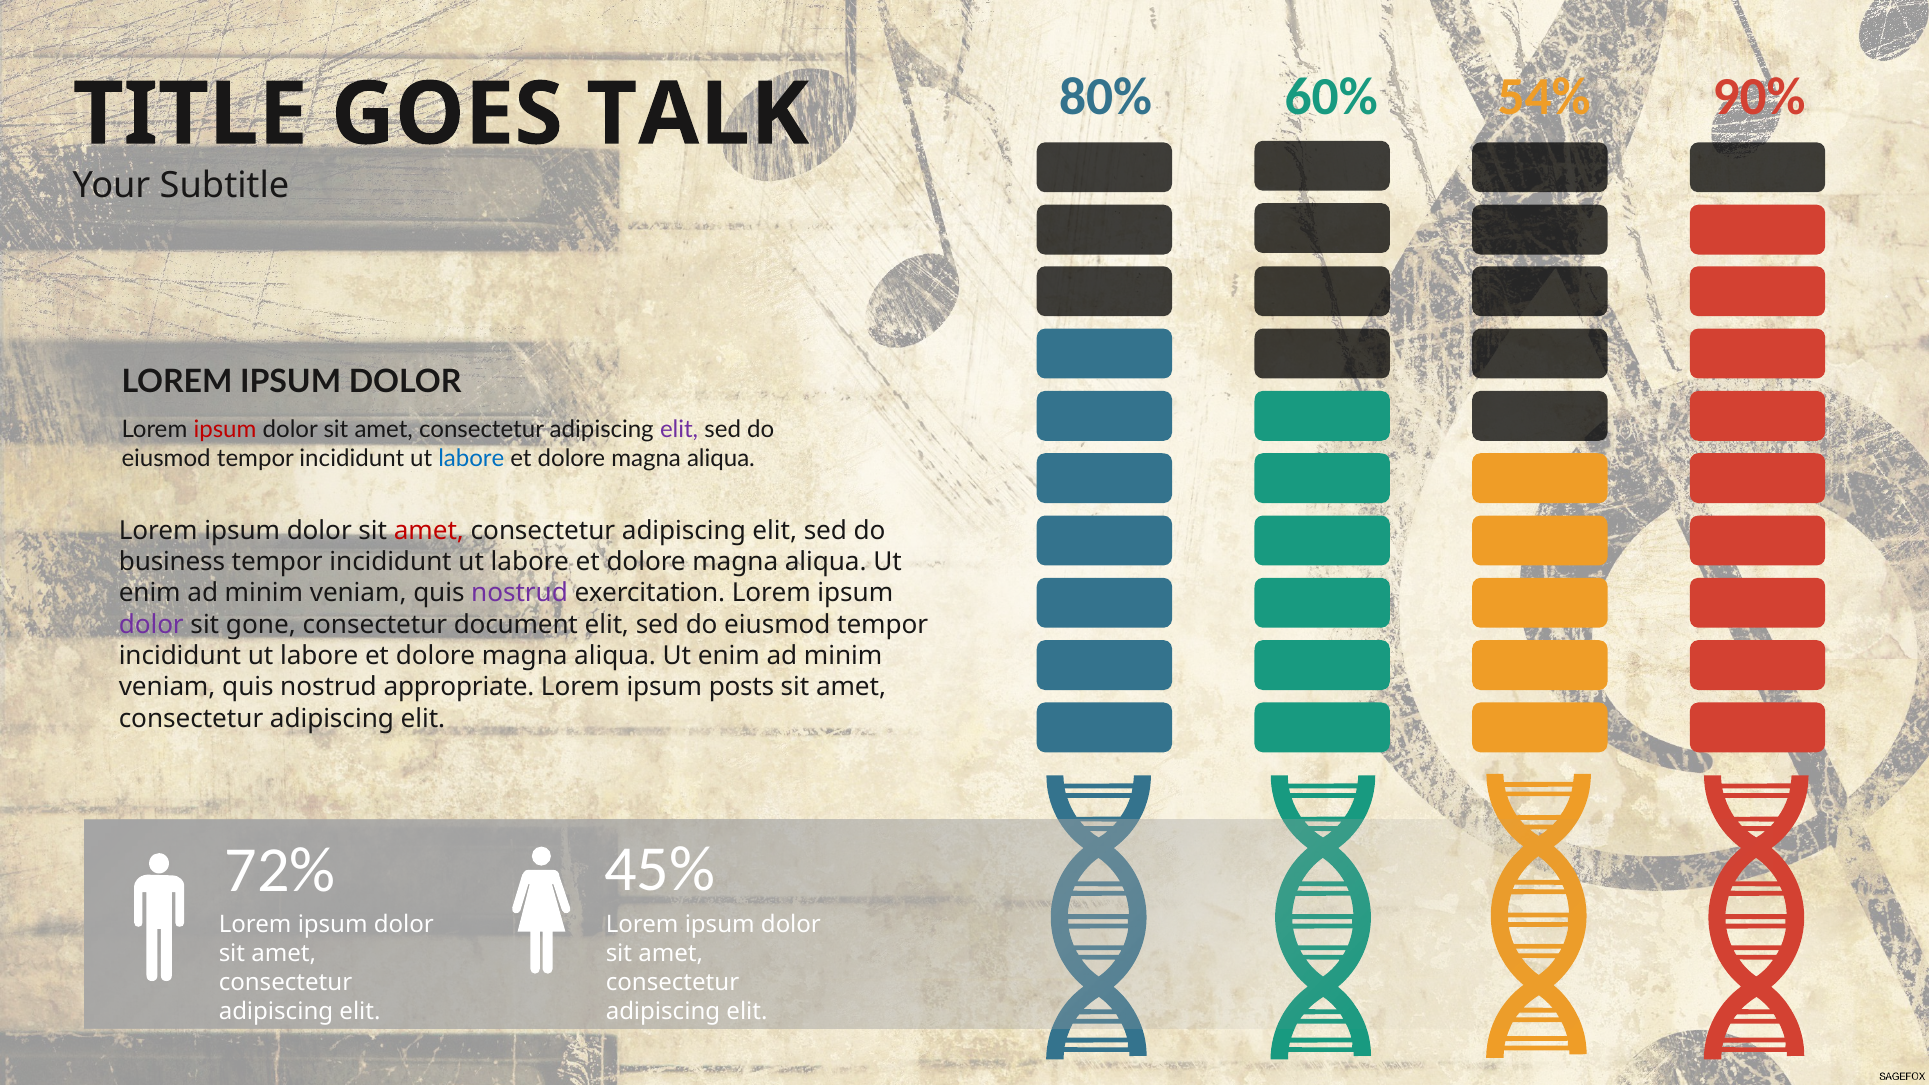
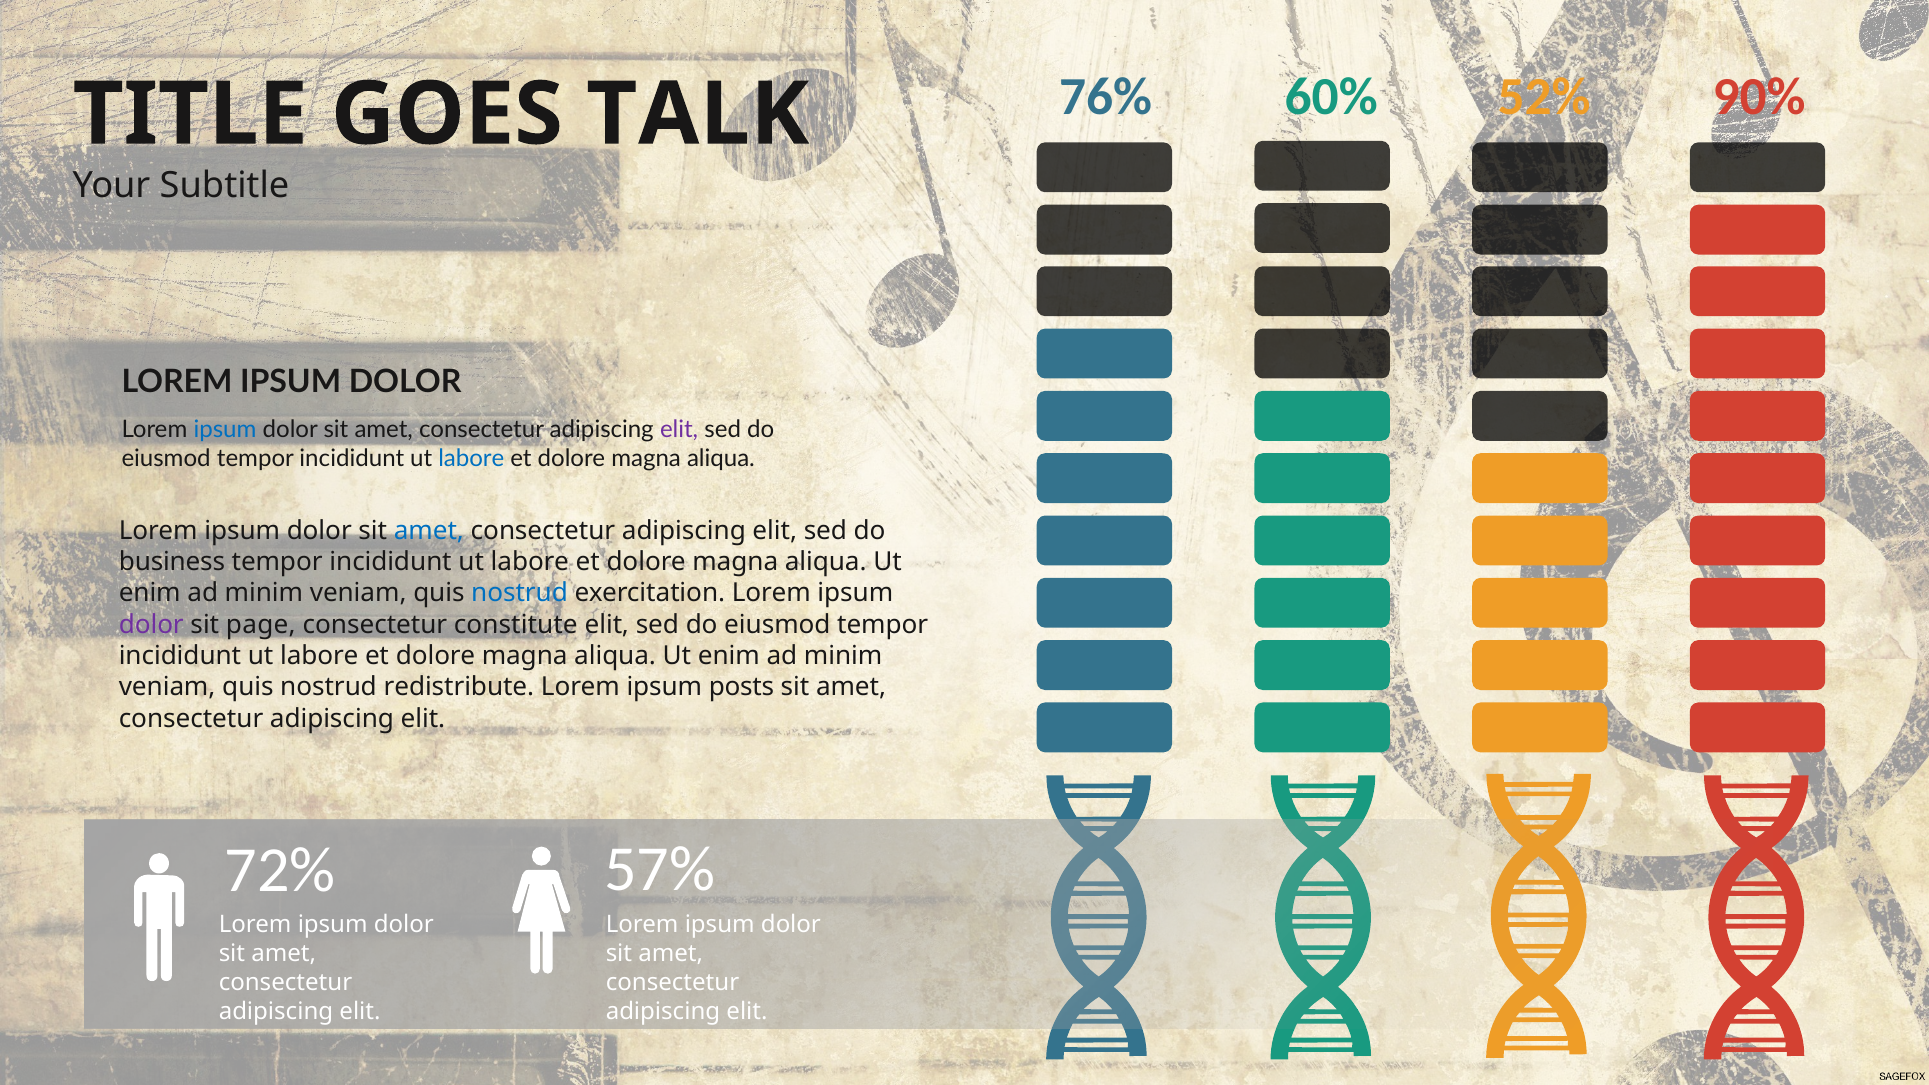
80%: 80% -> 76%
54%: 54% -> 52%
ipsum at (225, 429) colour: red -> blue
amet at (429, 530) colour: red -> blue
nostrud at (520, 593) colour: purple -> blue
gone: gone -> page
document: document -> constitute
appropriate: appropriate -> redistribute
45%: 45% -> 57%
